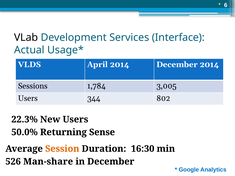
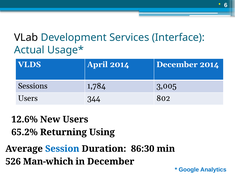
22.3%: 22.3% -> 12.6%
50.0%: 50.0% -> 65.2%
Sense: Sense -> Using
Session colour: orange -> blue
16:30: 16:30 -> 86:30
Man-share: Man-share -> Man-which
